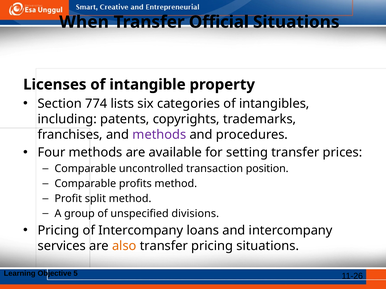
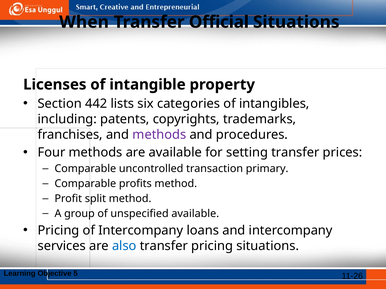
774: 774 -> 442
position: position -> primary
unspecified divisions: divisions -> available
also colour: orange -> blue
